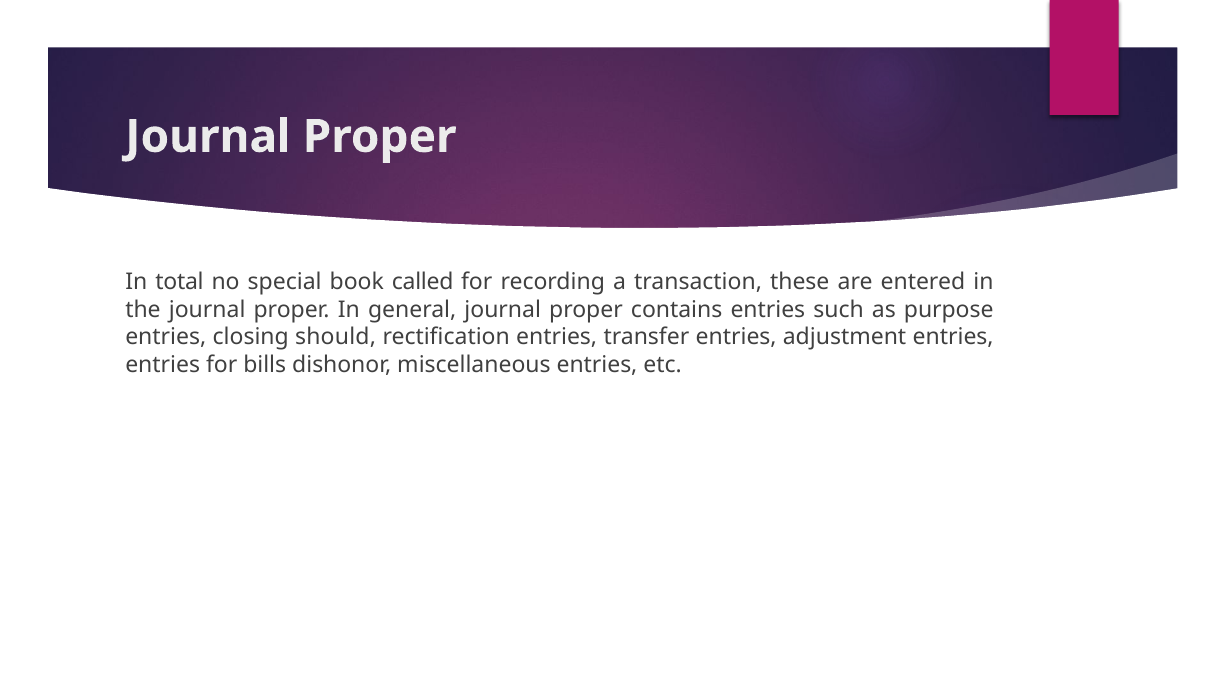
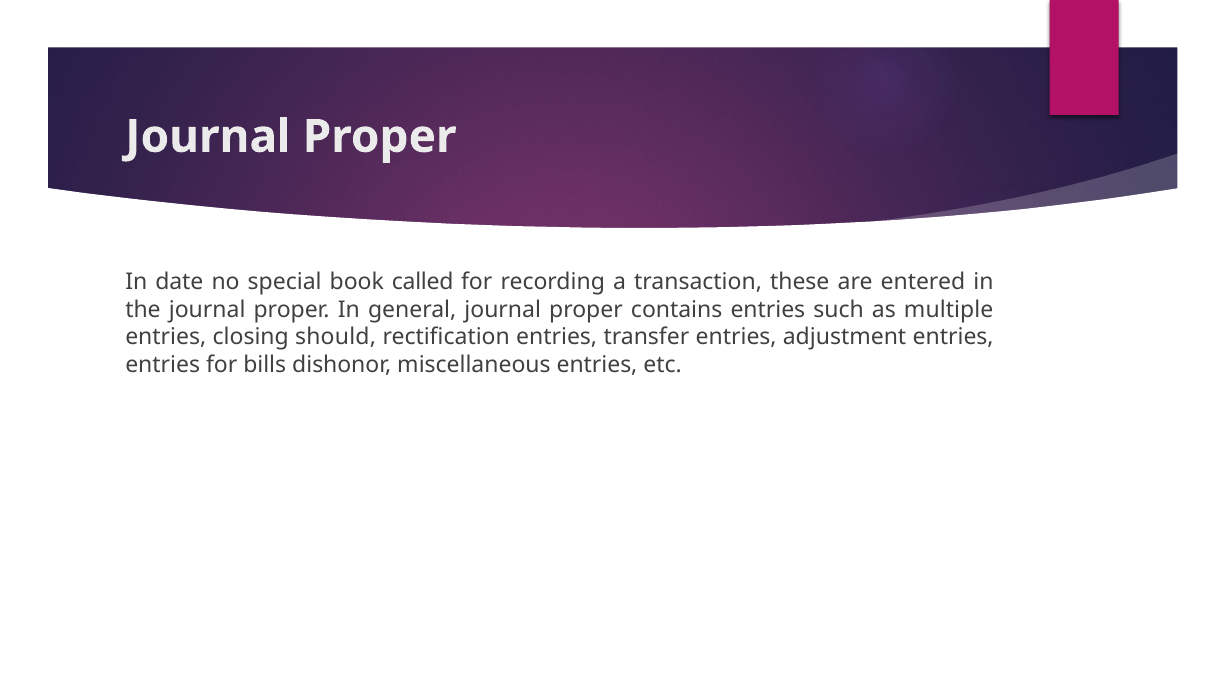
total: total -> date
purpose: purpose -> multiple
